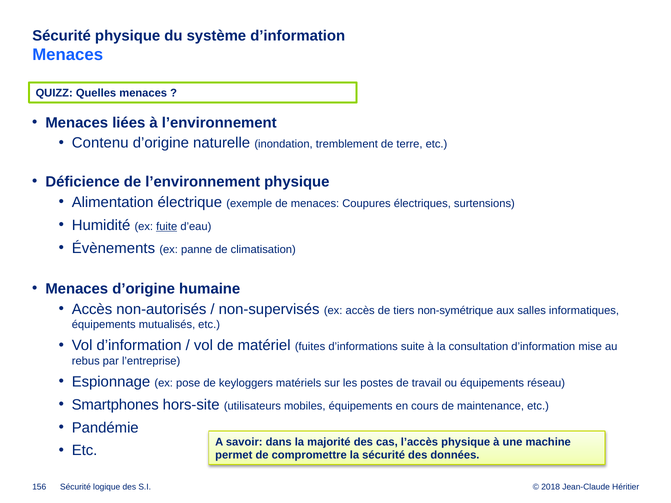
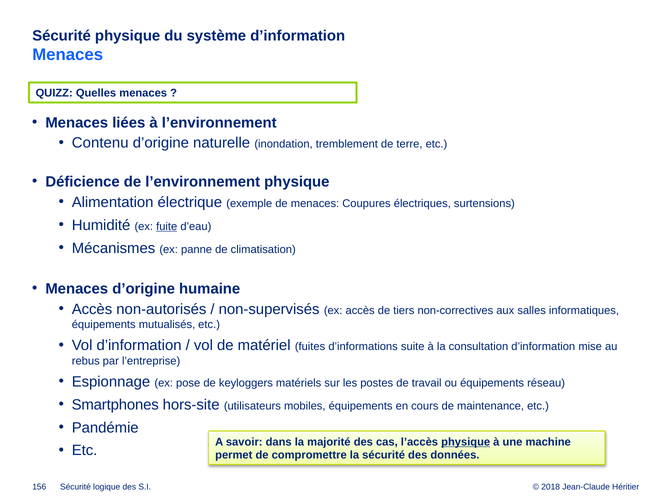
Évènements: Évènements -> Mécanismes
non-symétrique: non-symétrique -> non-correctives
physique at (466, 442) underline: none -> present
